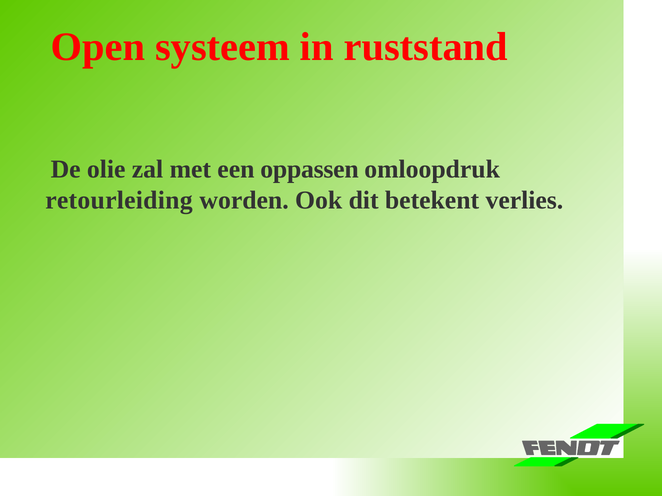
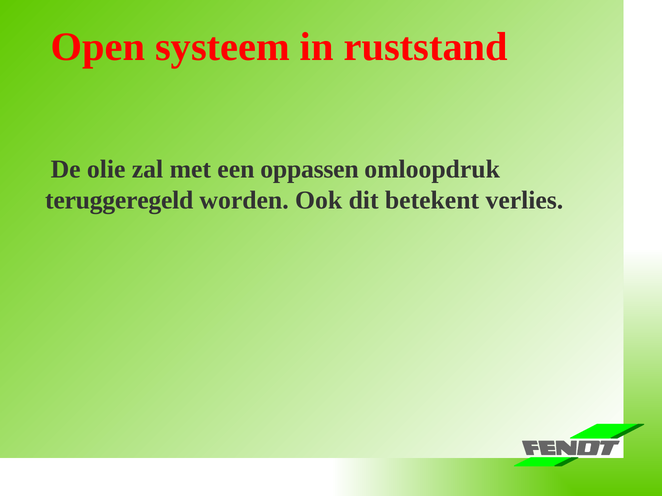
retourleiding: retourleiding -> teruggeregeld
